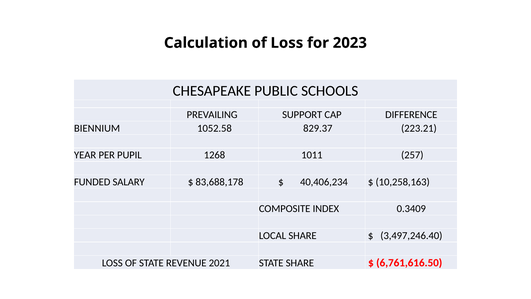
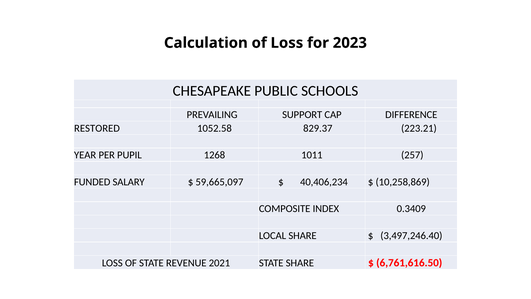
BIENNIUM: BIENNIUM -> RESTORED
83,688,178: 83,688,178 -> 59,665,097
10,258,163: 10,258,163 -> 10,258,869
